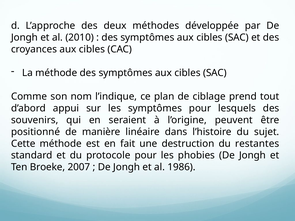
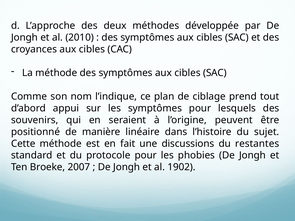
destruction: destruction -> discussions
1986: 1986 -> 1902
